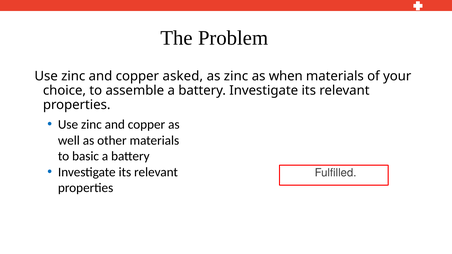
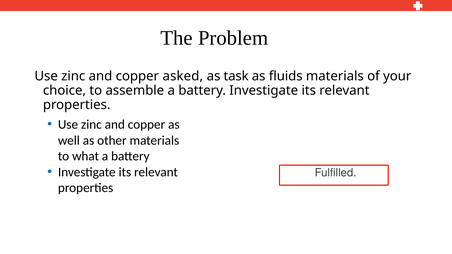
as zinc: zinc -> task
when: when -> fluids
basic: basic -> what
